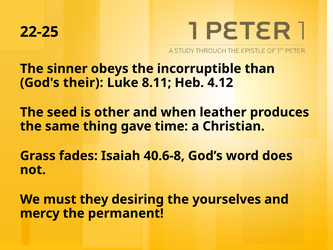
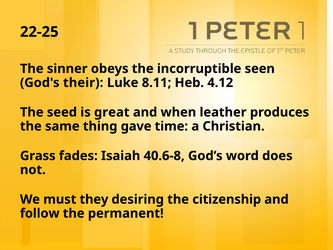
than: than -> seen
other: other -> great
yourselves: yourselves -> citizenship
mercy: mercy -> follow
